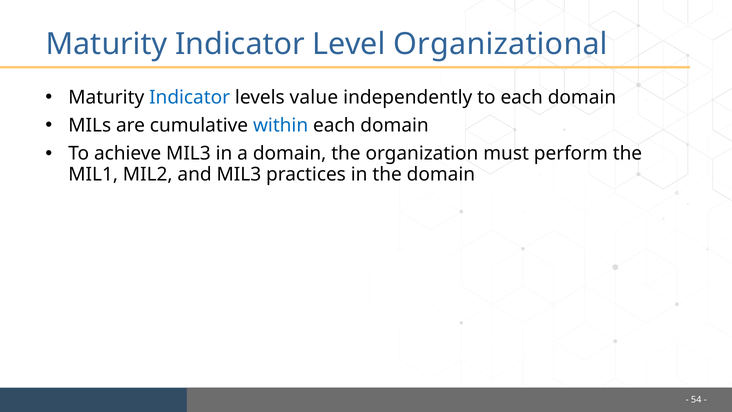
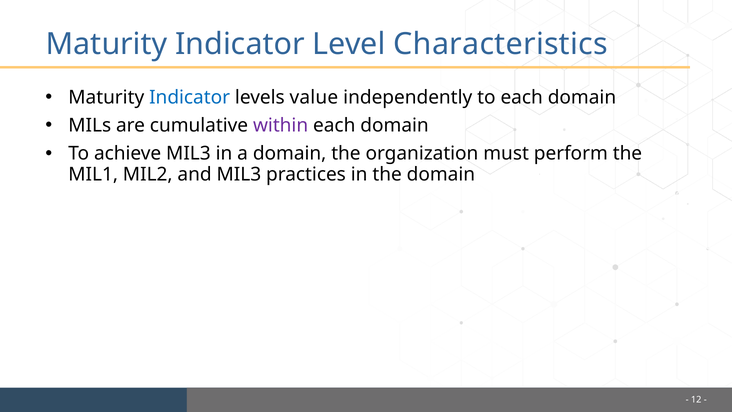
Organizational: Organizational -> Characteristics
within colour: blue -> purple
54: 54 -> 12
